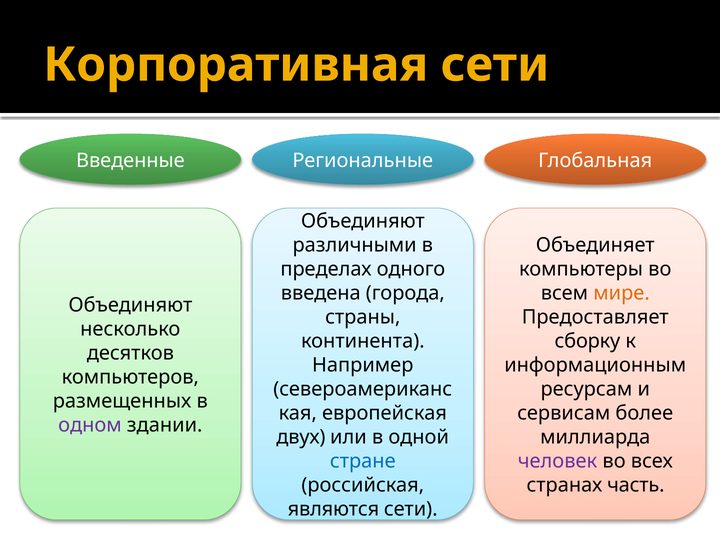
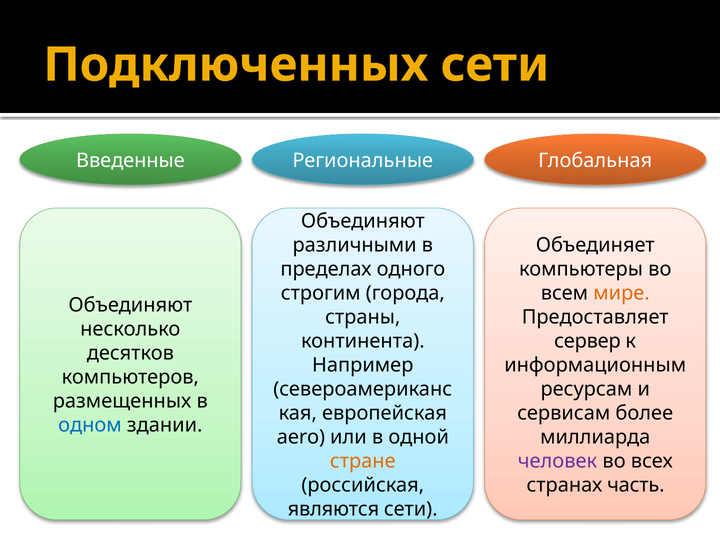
Корпоративная: Корпоративная -> Подключенных
введена: введена -> строгим
сборку: сборку -> сервер
одном colour: purple -> blue
двух: двух -> aero
стране colour: blue -> orange
